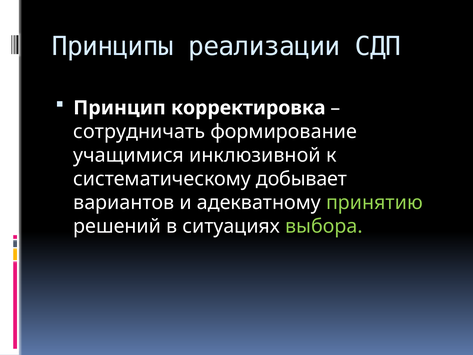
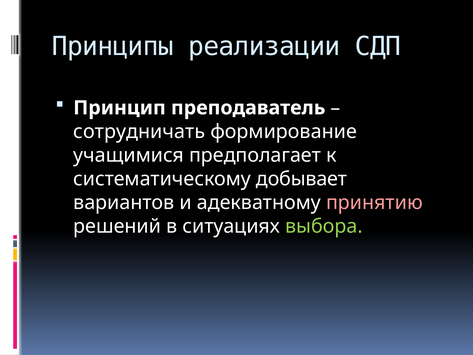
корректировка: корректировка -> преподаватель
инклюзивной: инклюзивной -> предполагает
принятию colour: light green -> pink
